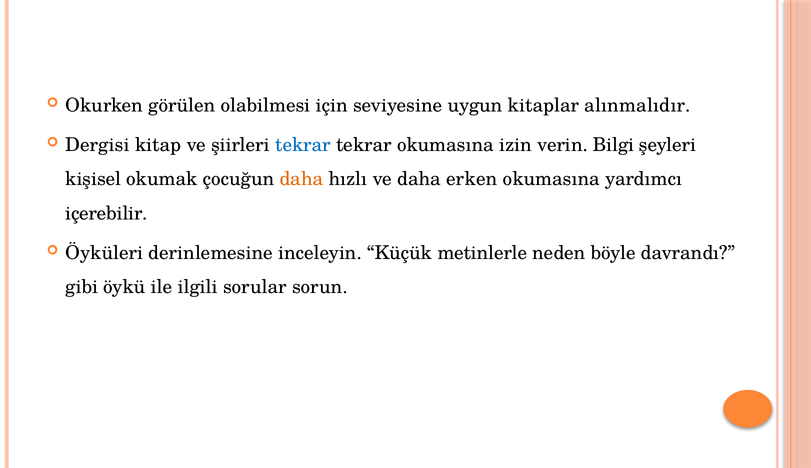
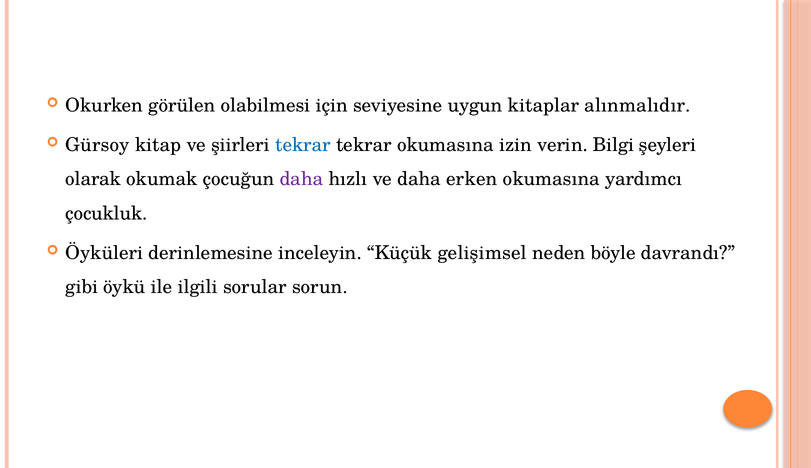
Dergisi: Dergisi -> Gürsoy
kişisel: kişisel -> olarak
daha at (301, 179) colour: orange -> purple
içerebilir: içerebilir -> çocukluk
metinlerle: metinlerle -> gelişimsel
